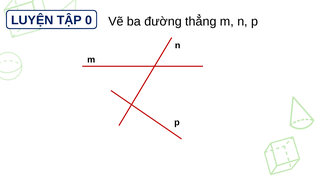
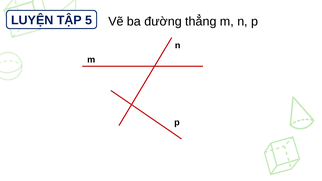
0: 0 -> 5
